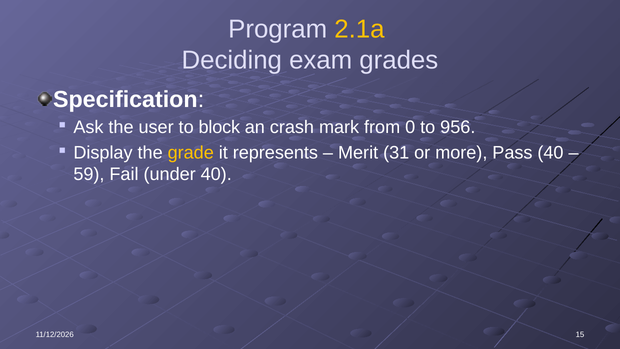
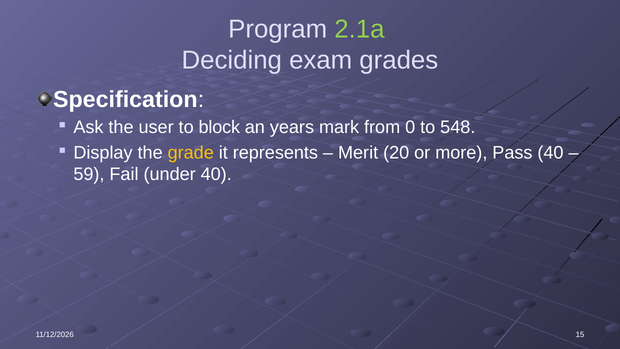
2.1a colour: yellow -> light green
crash: crash -> years
956: 956 -> 548
31: 31 -> 20
